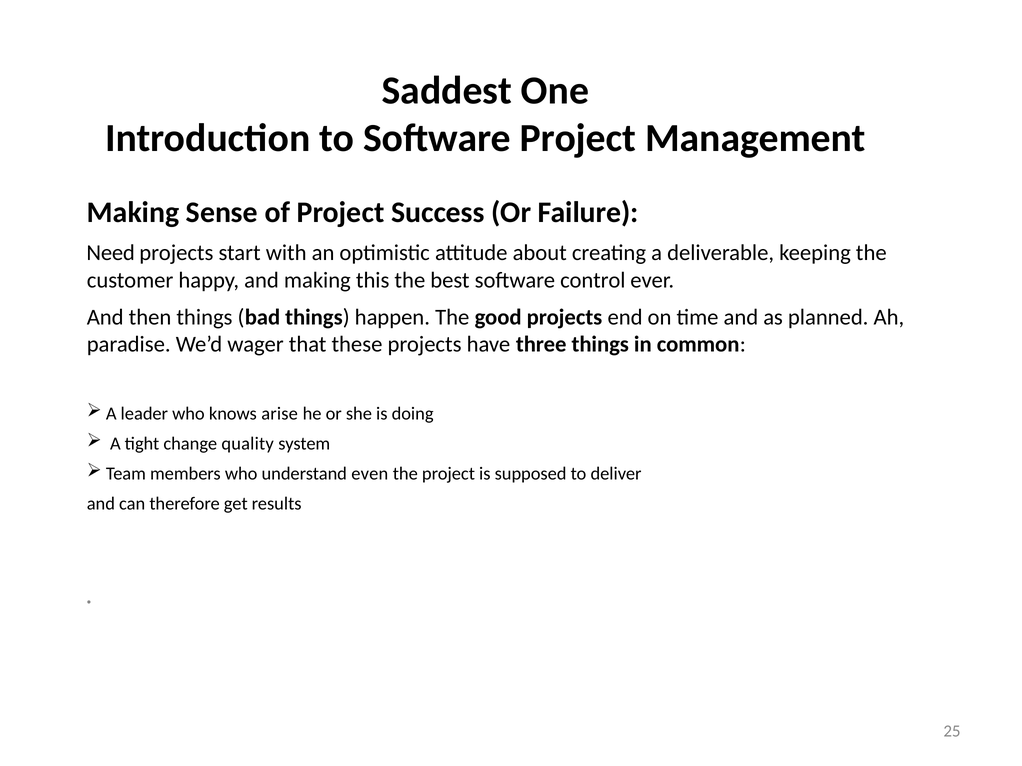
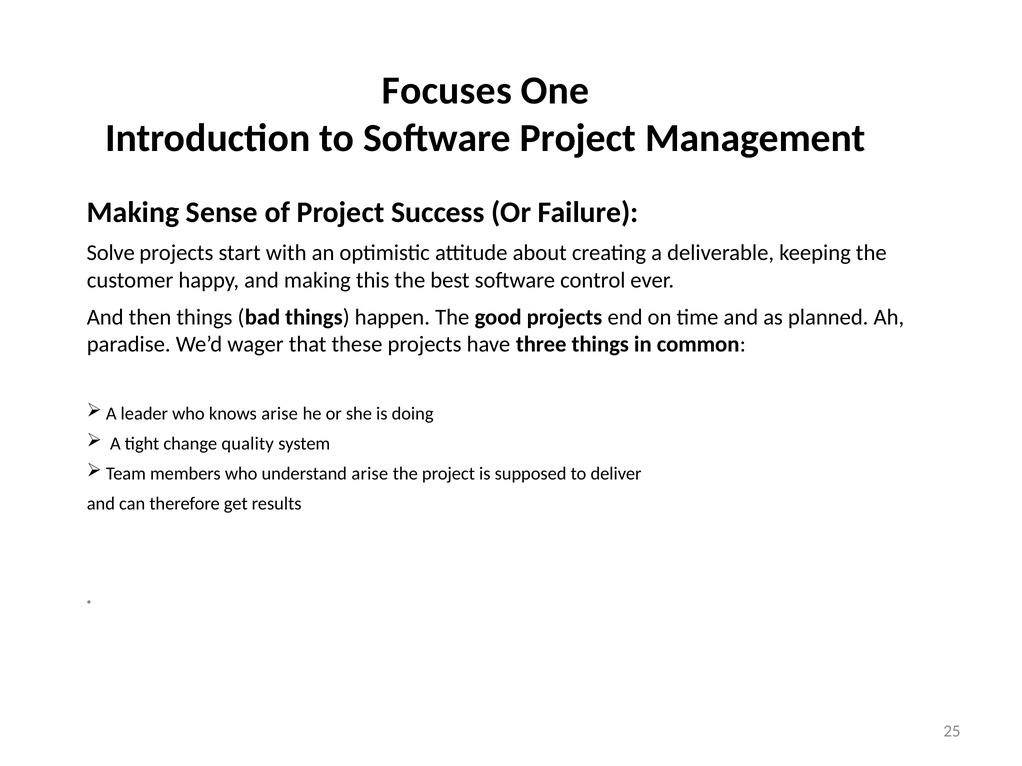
Saddest: Saddest -> Focuses
Need: Need -> Solve
understand even: even -> arise
